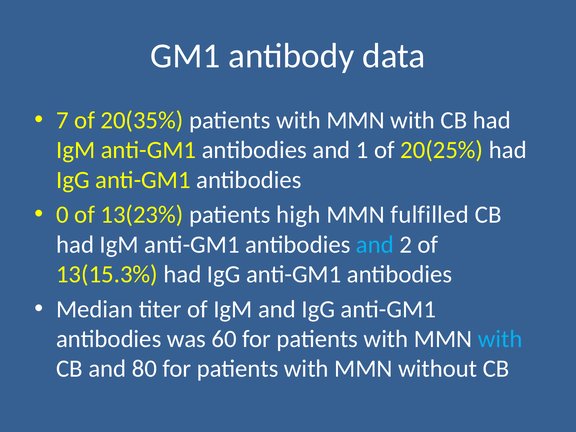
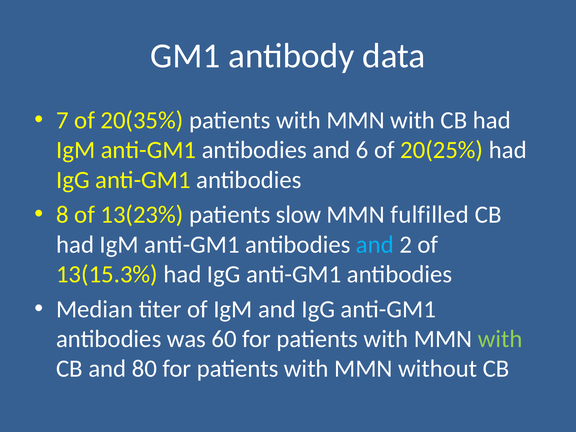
1: 1 -> 6
0: 0 -> 8
high: high -> slow
with at (500, 339) colour: light blue -> light green
